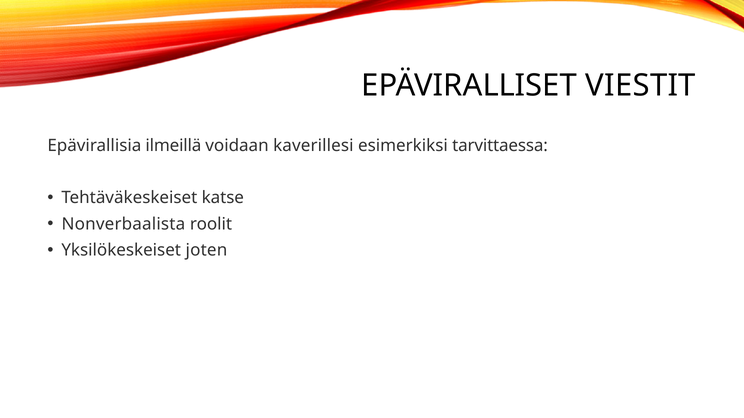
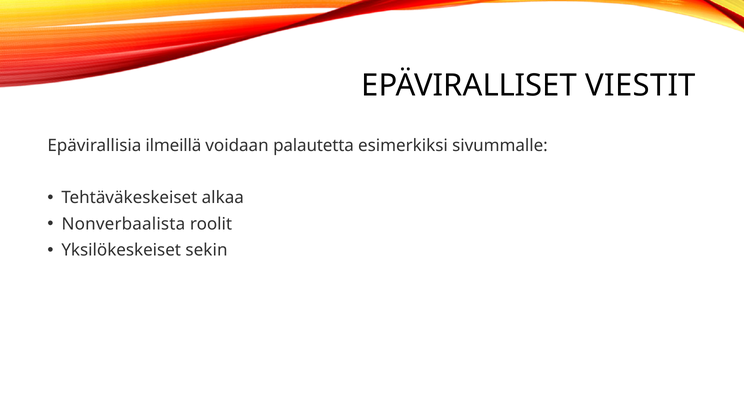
kaverillesi: kaverillesi -> palautetta
tarvittaessa: tarvittaessa -> sivummalle
katse: katse -> alkaa
joten: joten -> sekin
